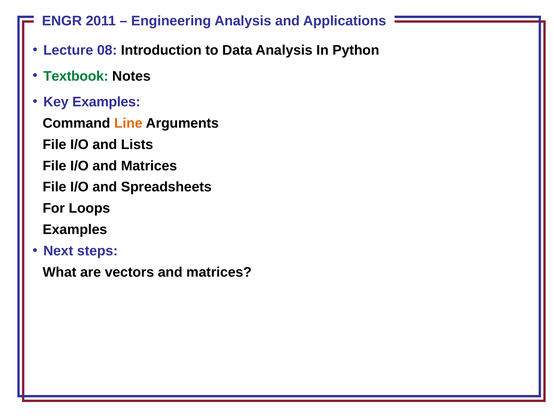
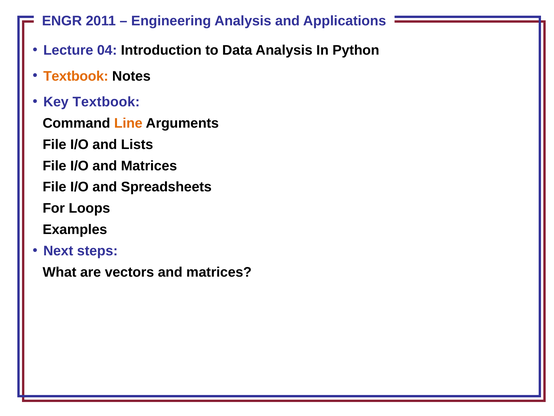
08: 08 -> 04
Textbook at (76, 76) colour: green -> orange
Key Examples: Examples -> Textbook
